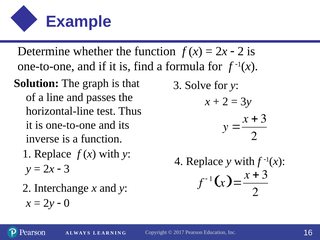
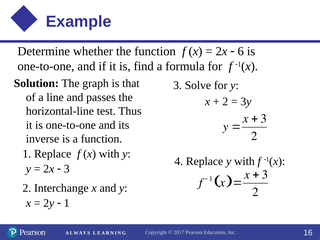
2 at (241, 51): 2 -> 6
0 at (67, 203): 0 -> 1
